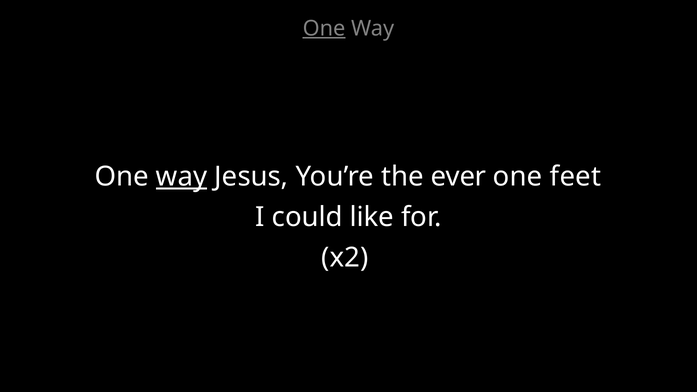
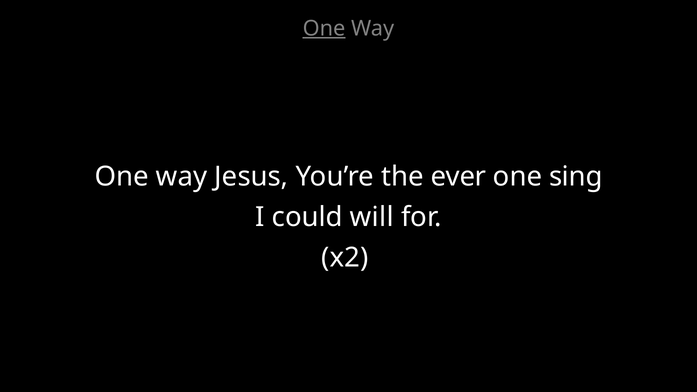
way at (182, 177) underline: present -> none
feet: feet -> sing
like: like -> will
